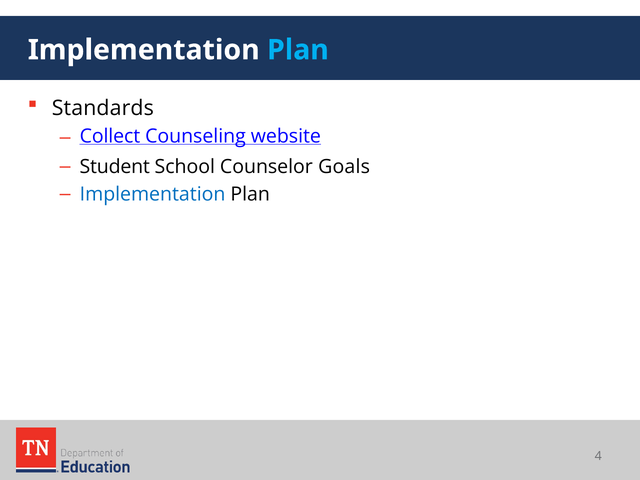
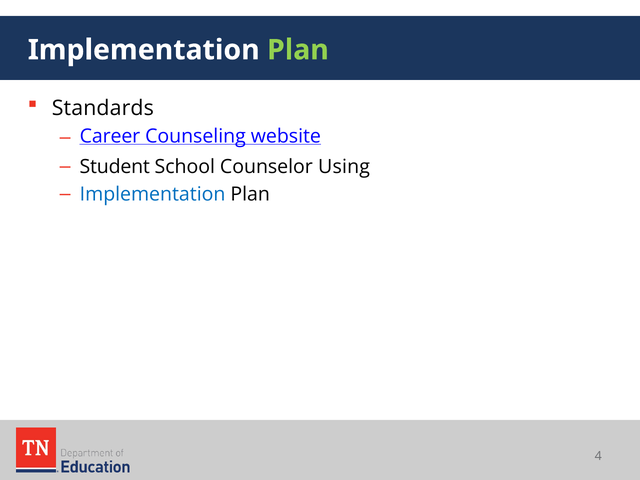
Plan at (298, 50) colour: light blue -> light green
Collect: Collect -> Career
Goals: Goals -> Using
